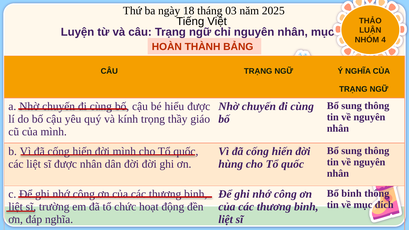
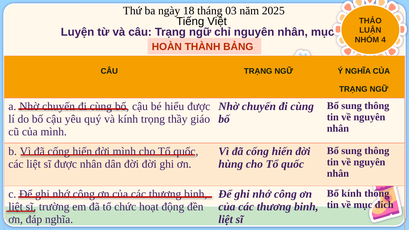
Bổ binh: binh -> kính
